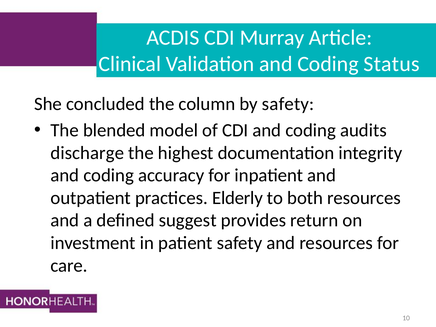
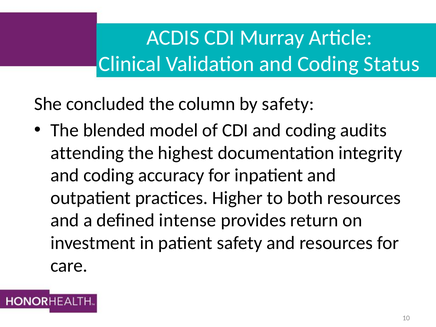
discharge: discharge -> attending
Elderly: Elderly -> Higher
suggest: suggest -> intense
